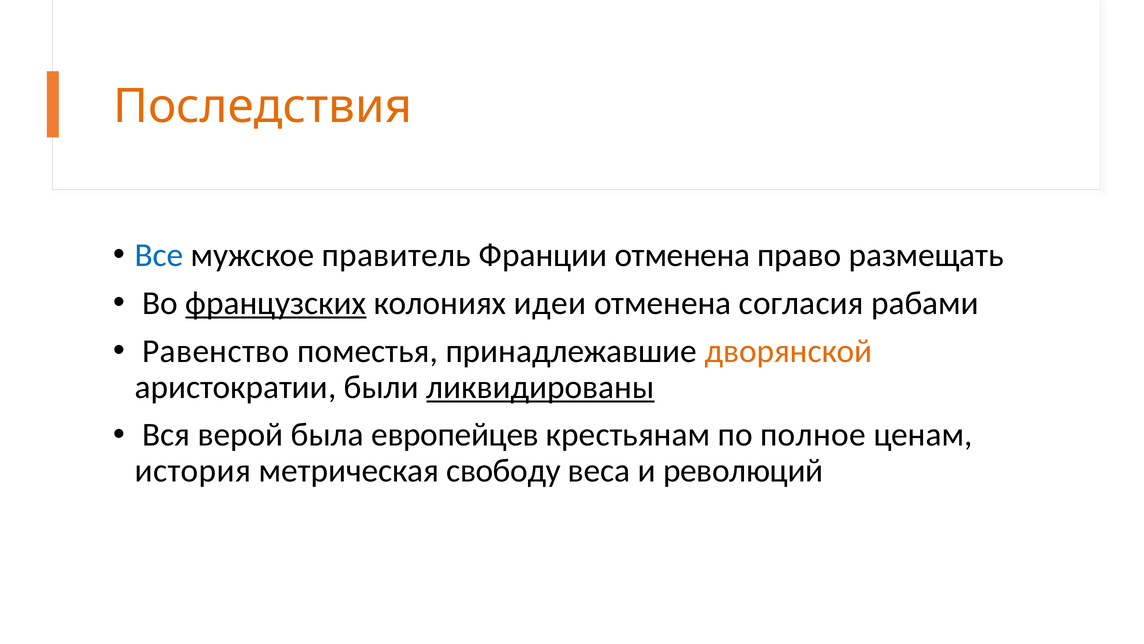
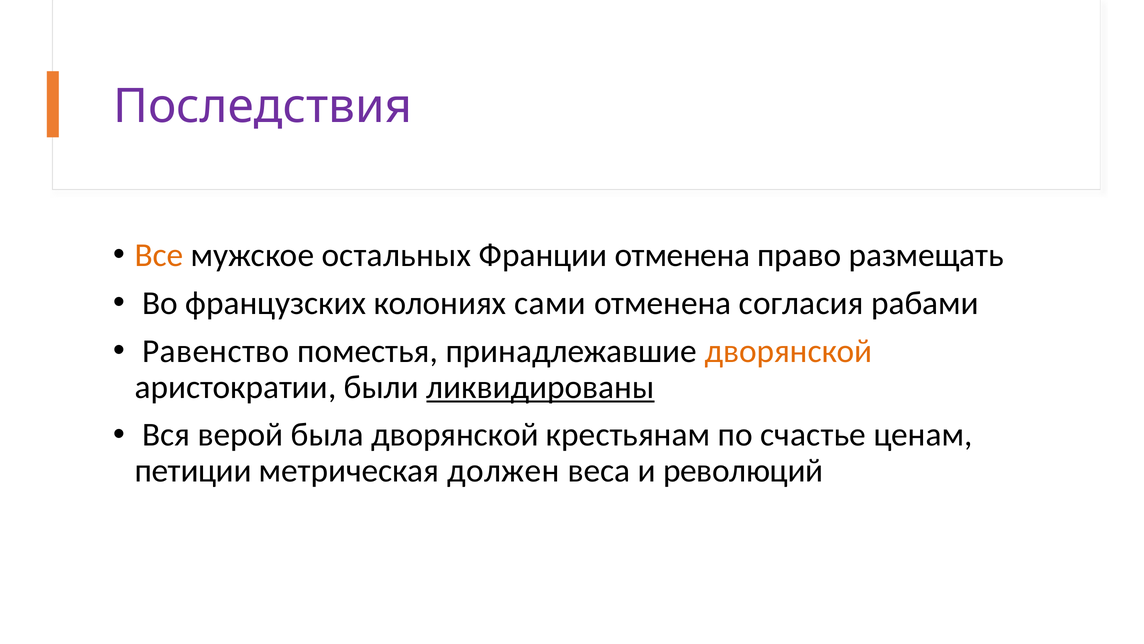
Последствия colour: orange -> purple
Все colour: blue -> orange
правитель: правитель -> остальных
французских underline: present -> none
идеи: идеи -> сами
была европейцев: европейцев -> дворянской
полное: полное -> счастье
история: история -> петиции
свободу: свободу -> должен
